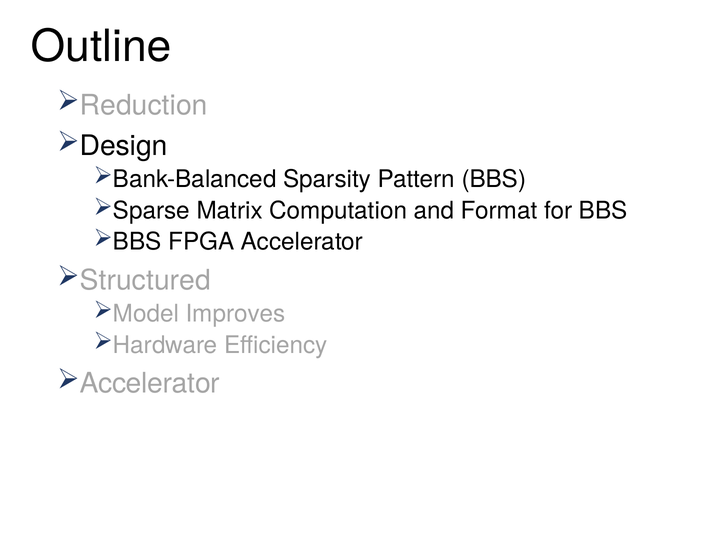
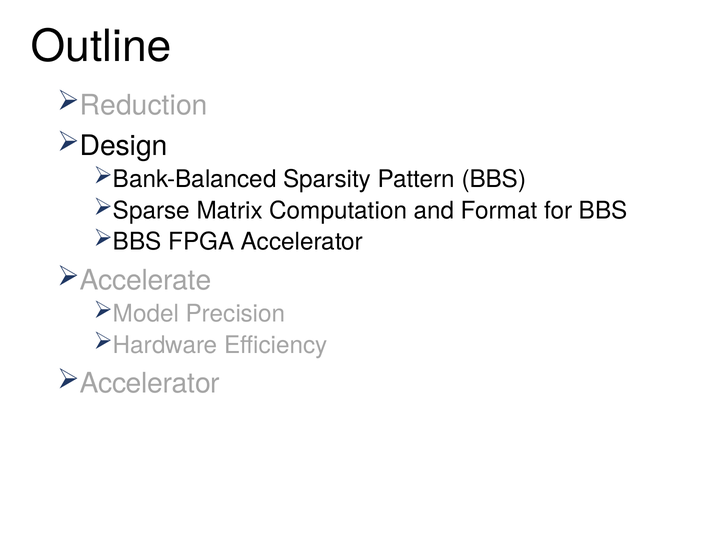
Structured: Structured -> Accelerate
Improves: Improves -> Precision
